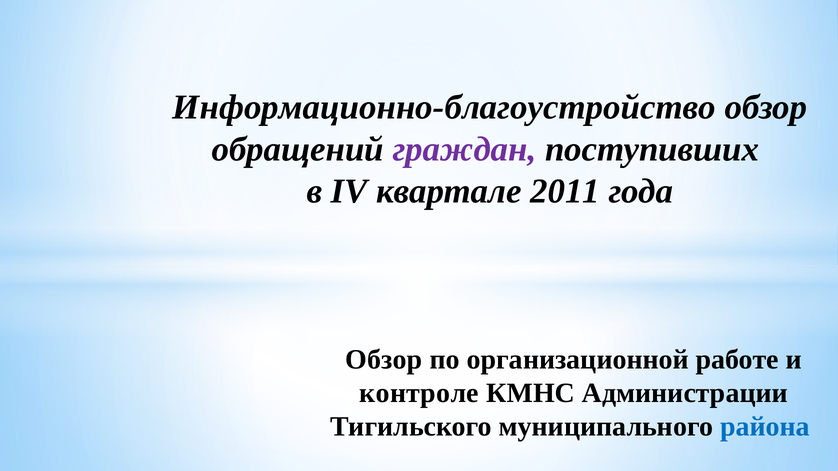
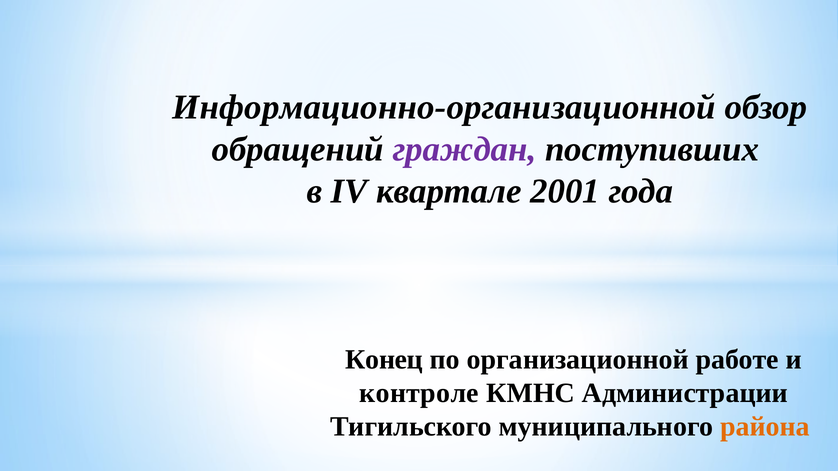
Информационно-благоустройство: Информационно-благоустройство -> Информационно-организационной
2011: 2011 -> 2001
Обзор at (384, 360): Обзор -> Конец
района colour: blue -> orange
